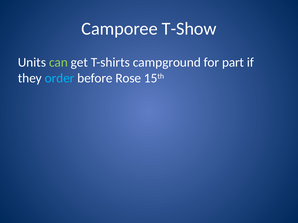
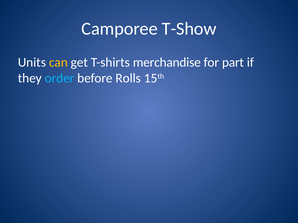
can colour: light green -> yellow
campground: campground -> merchandise
Rose: Rose -> Rolls
